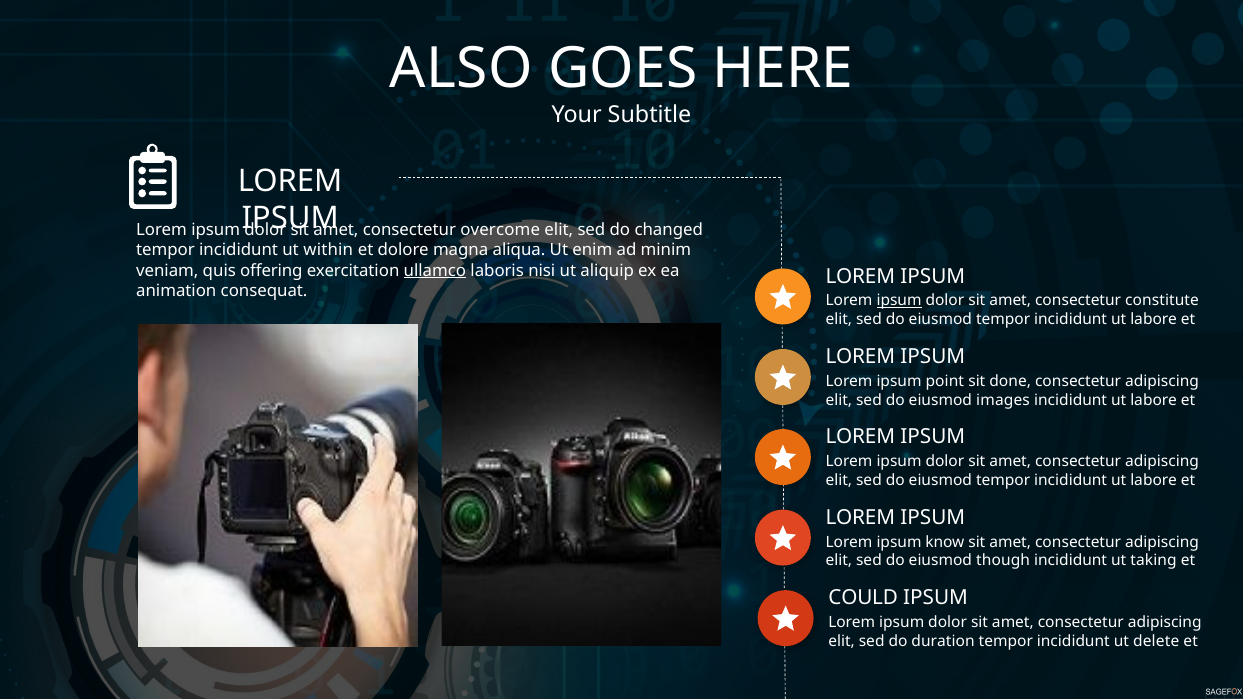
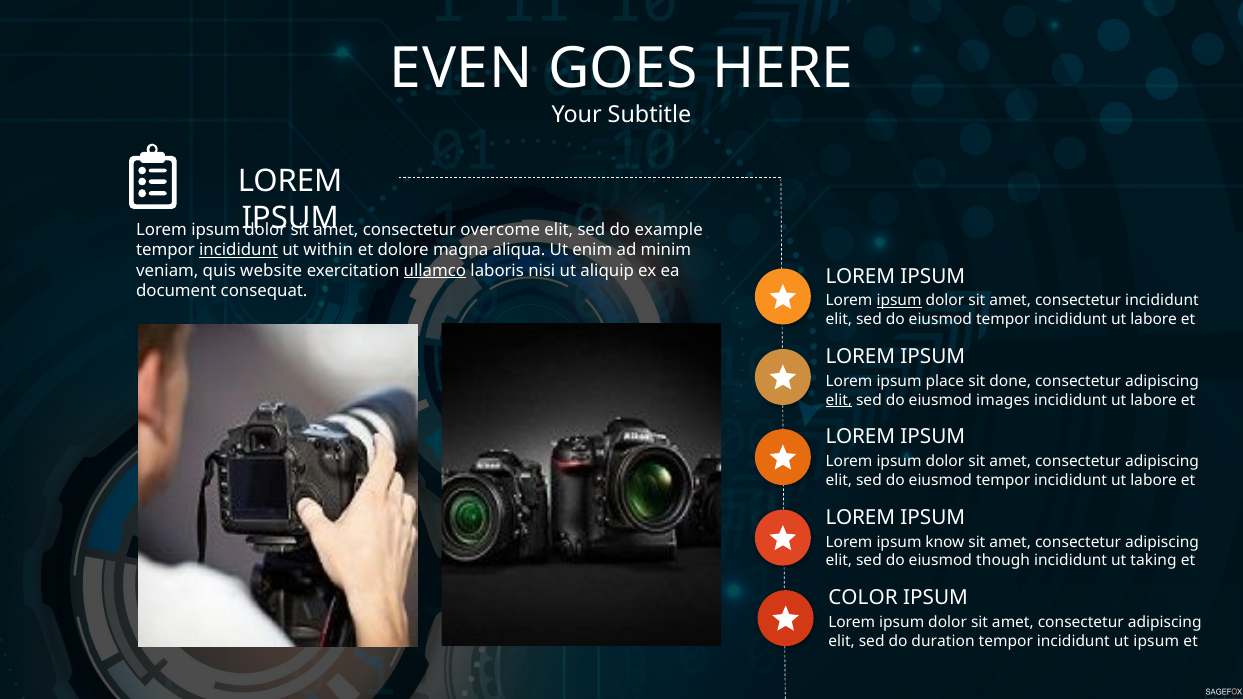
ALSO: ALSO -> EVEN
changed: changed -> example
incididunt at (239, 250) underline: none -> present
offering: offering -> website
animation: animation -> document
consectetur constitute: constitute -> incididunt
point: point -> place
elit at (839, 400) underline: none -> present
COULD: COULD -> COLOR
ut delete: delete -> ipsum
